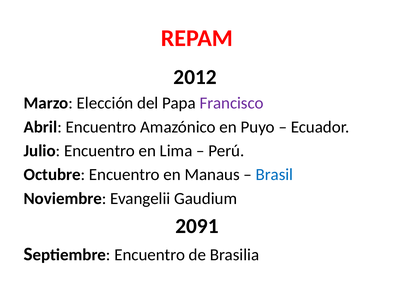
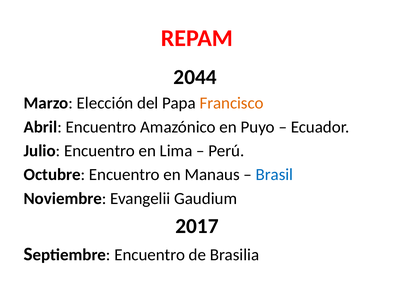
2012: 2012 -> 2044
Francisco colour: purple -> orange
2091: 2091 -> 2017
